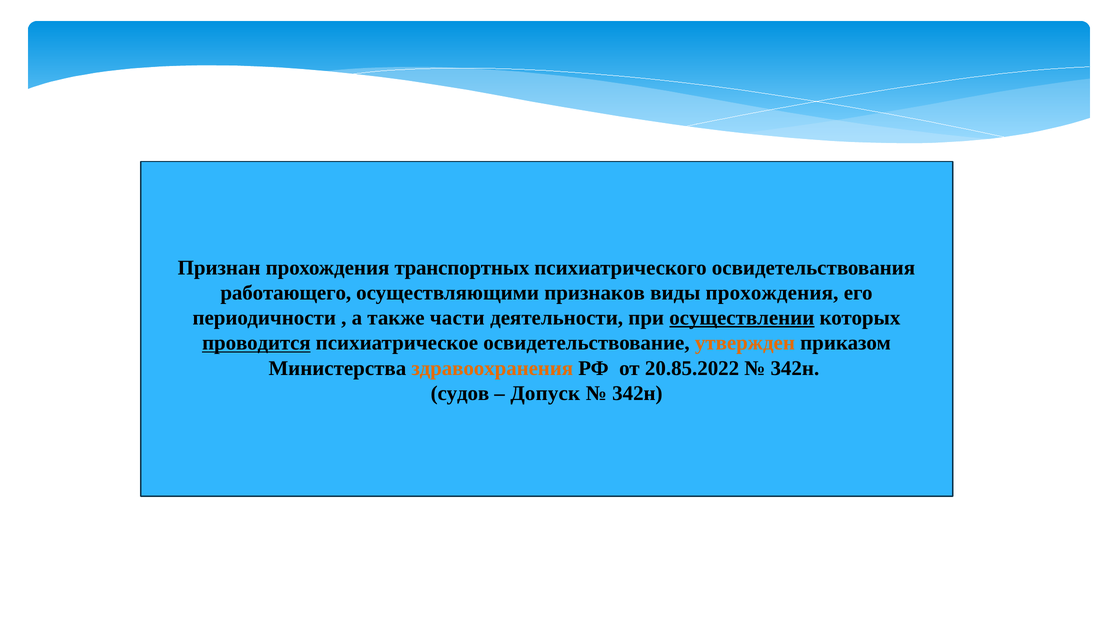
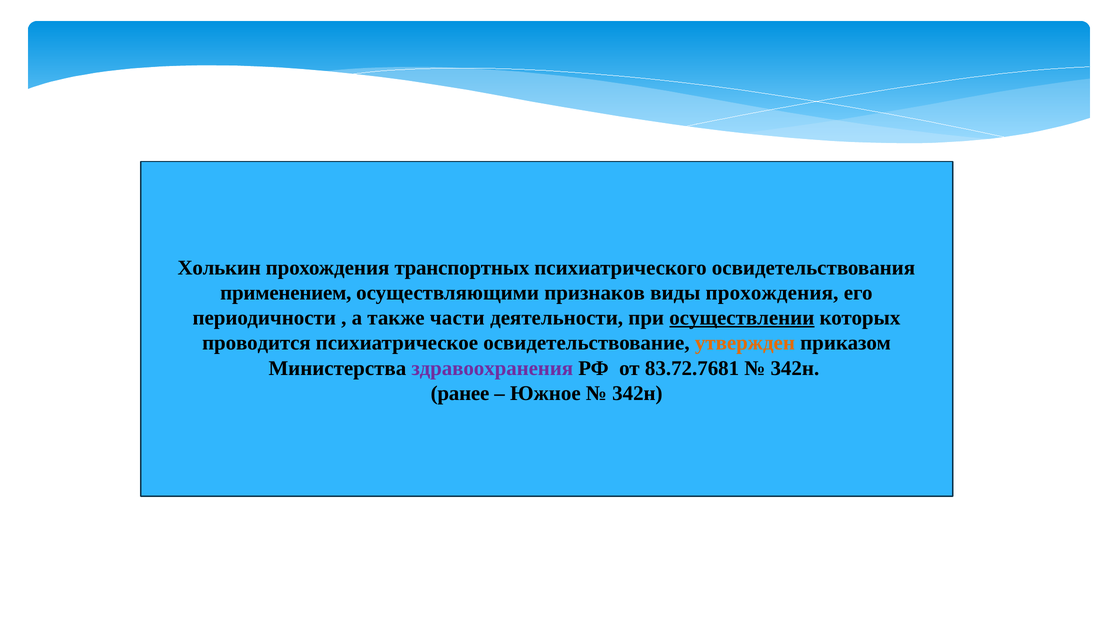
Признан: Признан -> Холькин
работающего: работающего -> применением
проводится underline: present -> none
здравоохранения colour: orange -> purple
20.85.2022: 20.85.2022 -> 83.72.7681
судов: судов -> ранее
Допуск: Допуск -> Южное
